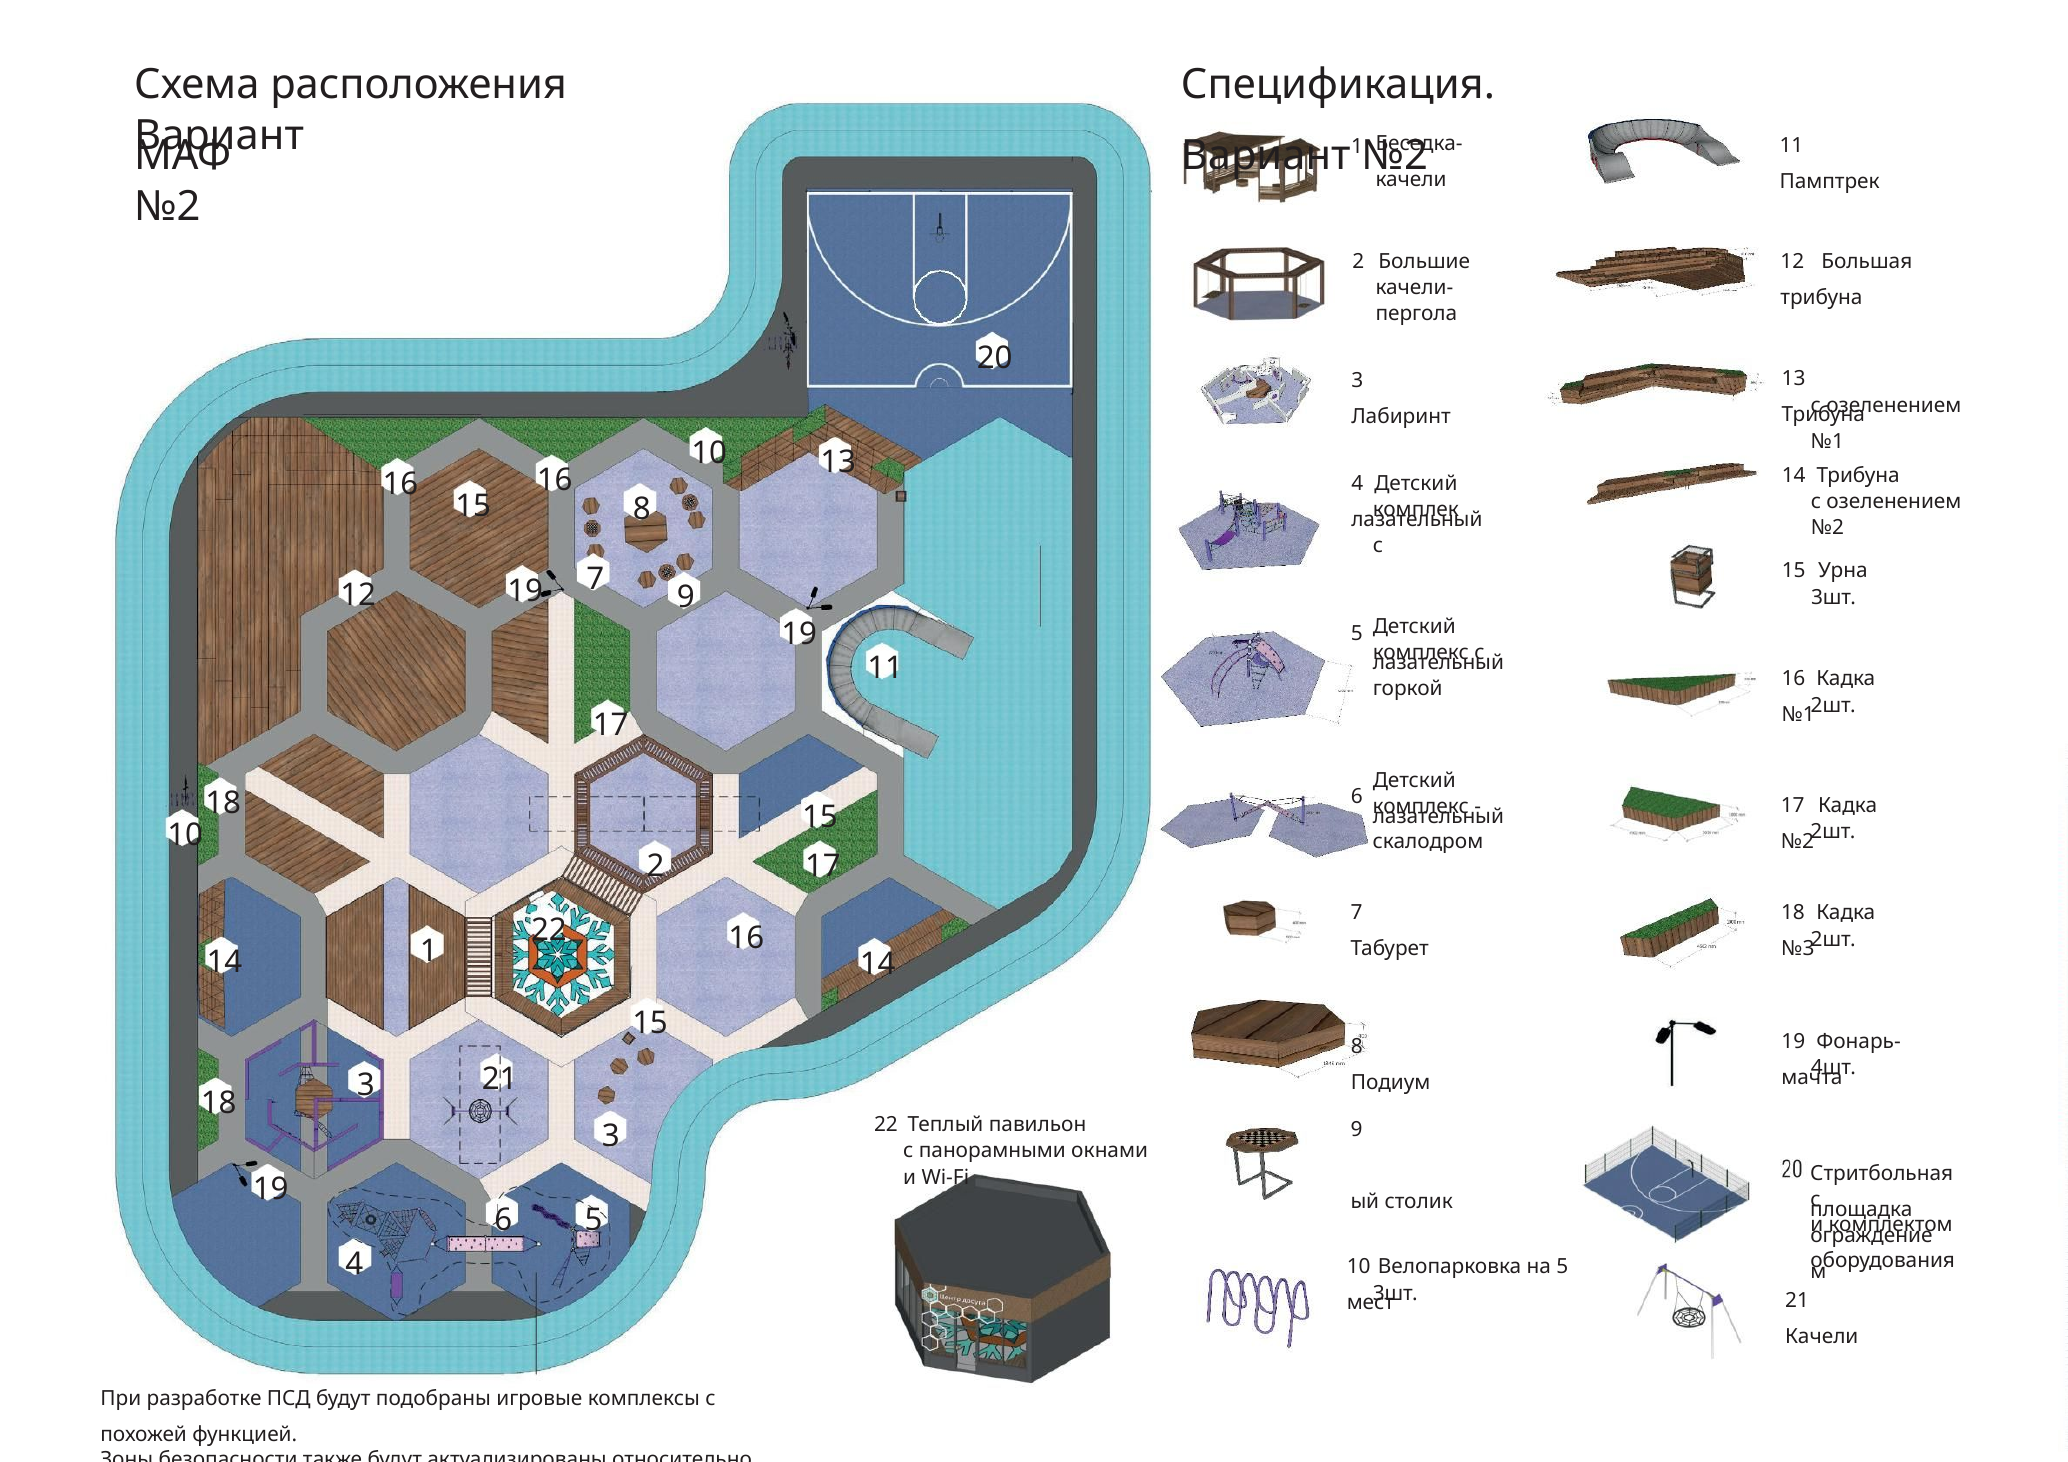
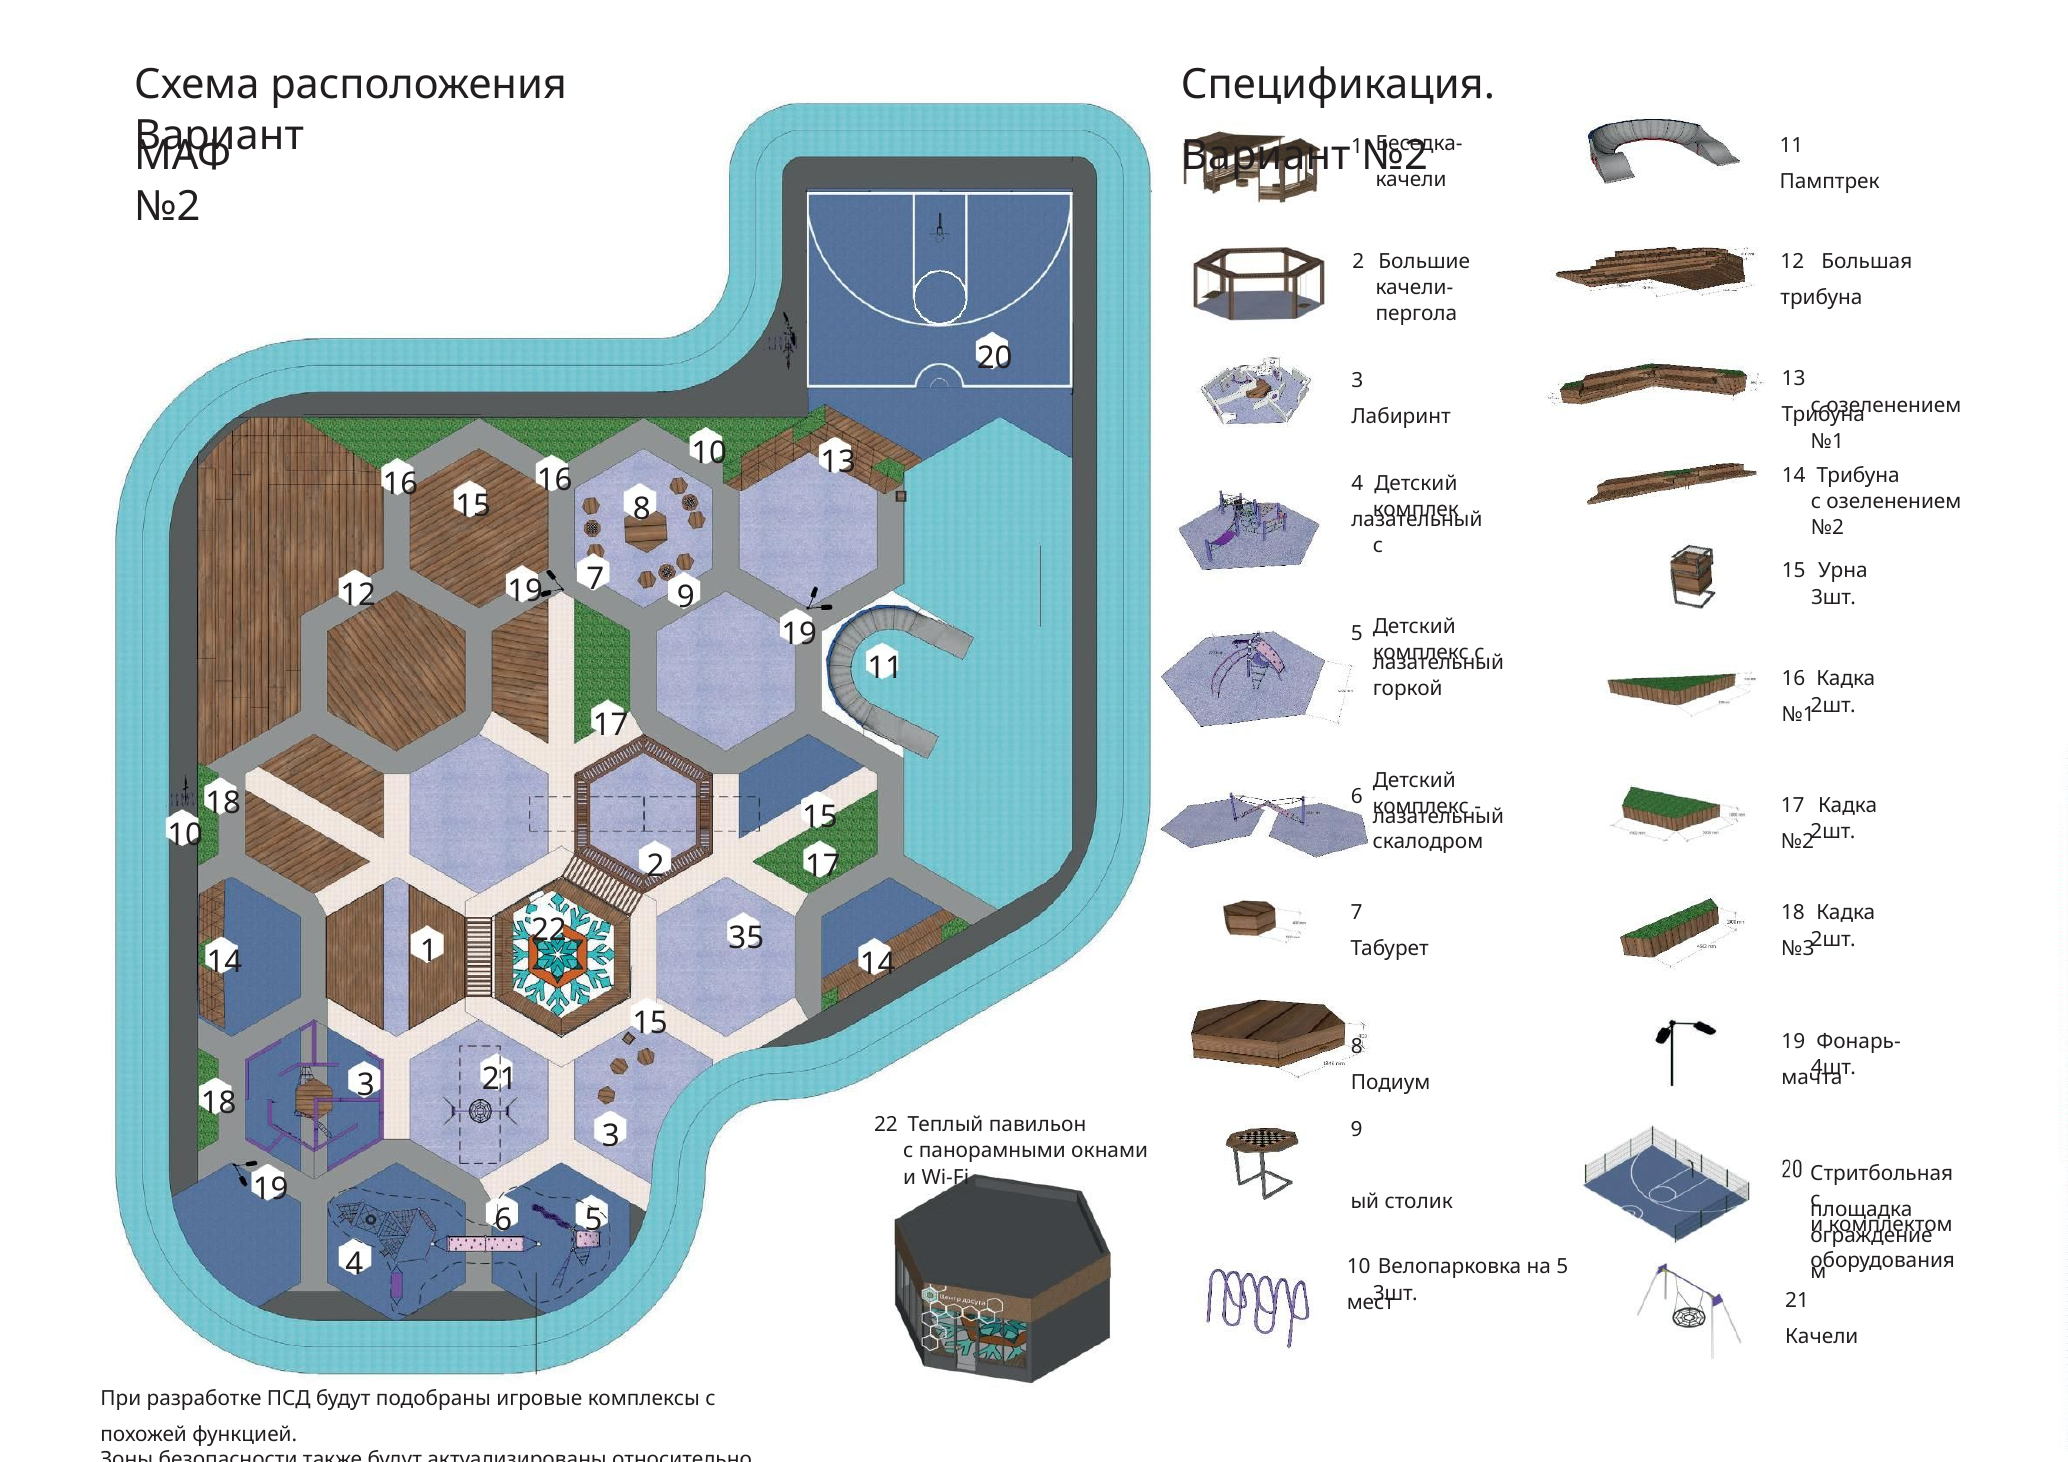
22 16: 16 -> 35
